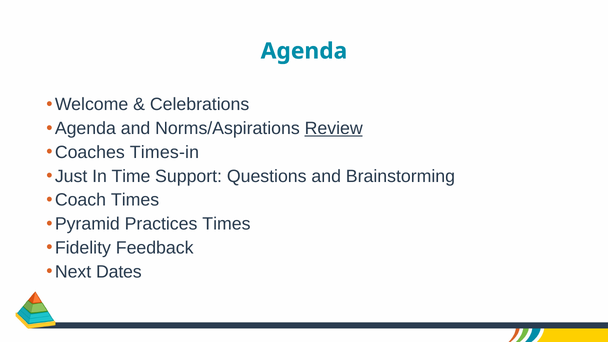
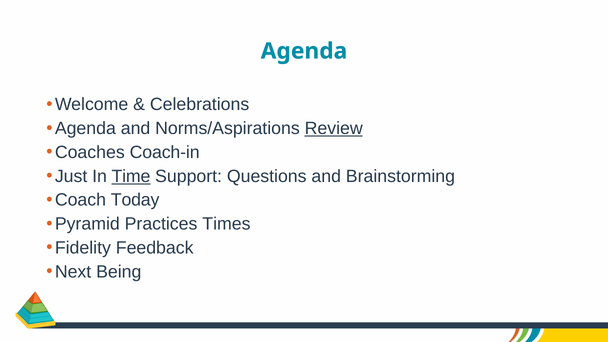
Times-in: Times-in -> Coach-in
Time underline: none -> present
Coach Times: Times -> Today
Dates: Dates -> Being
